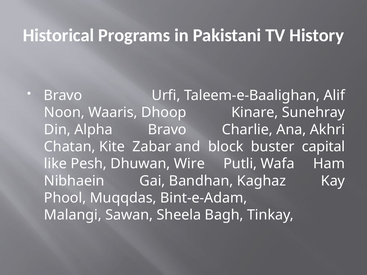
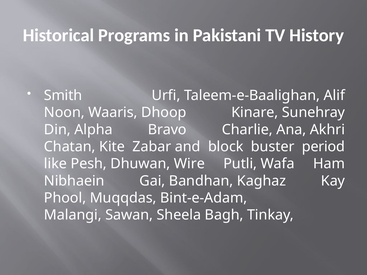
Bravo at (63, 96): Bravo -> Smith
capital: capital -> period
